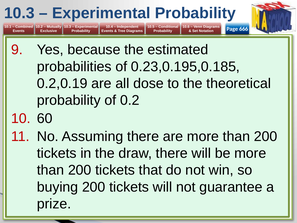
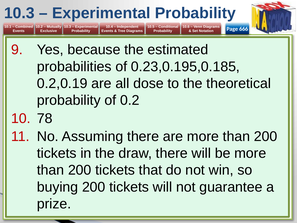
60: 60 -> 78
